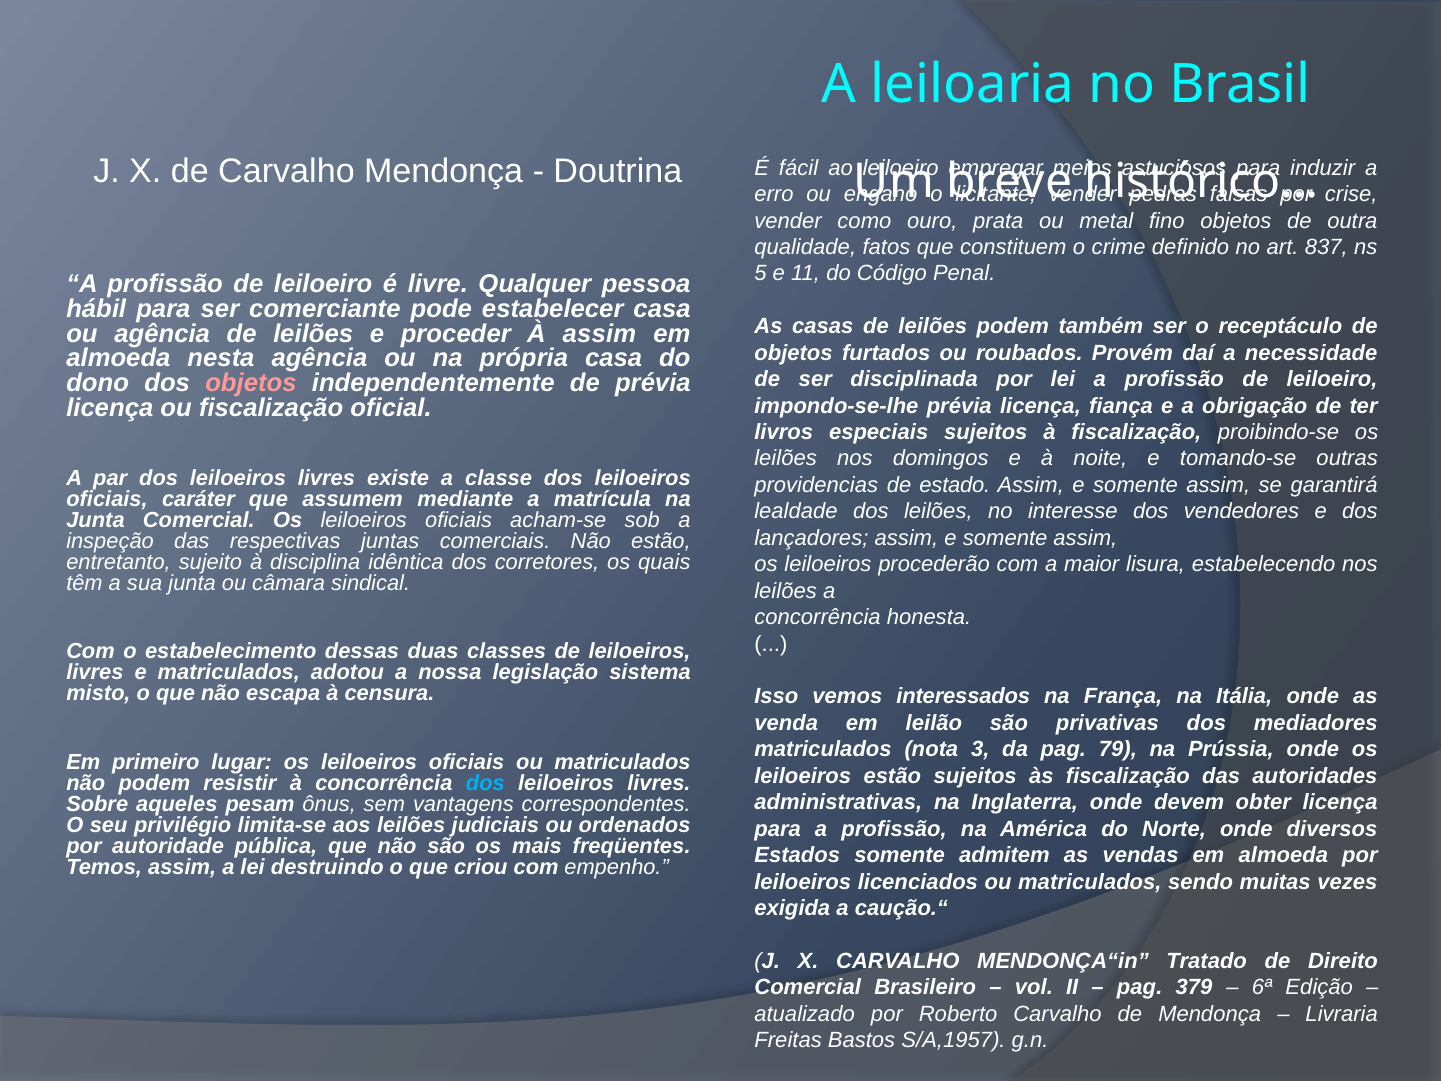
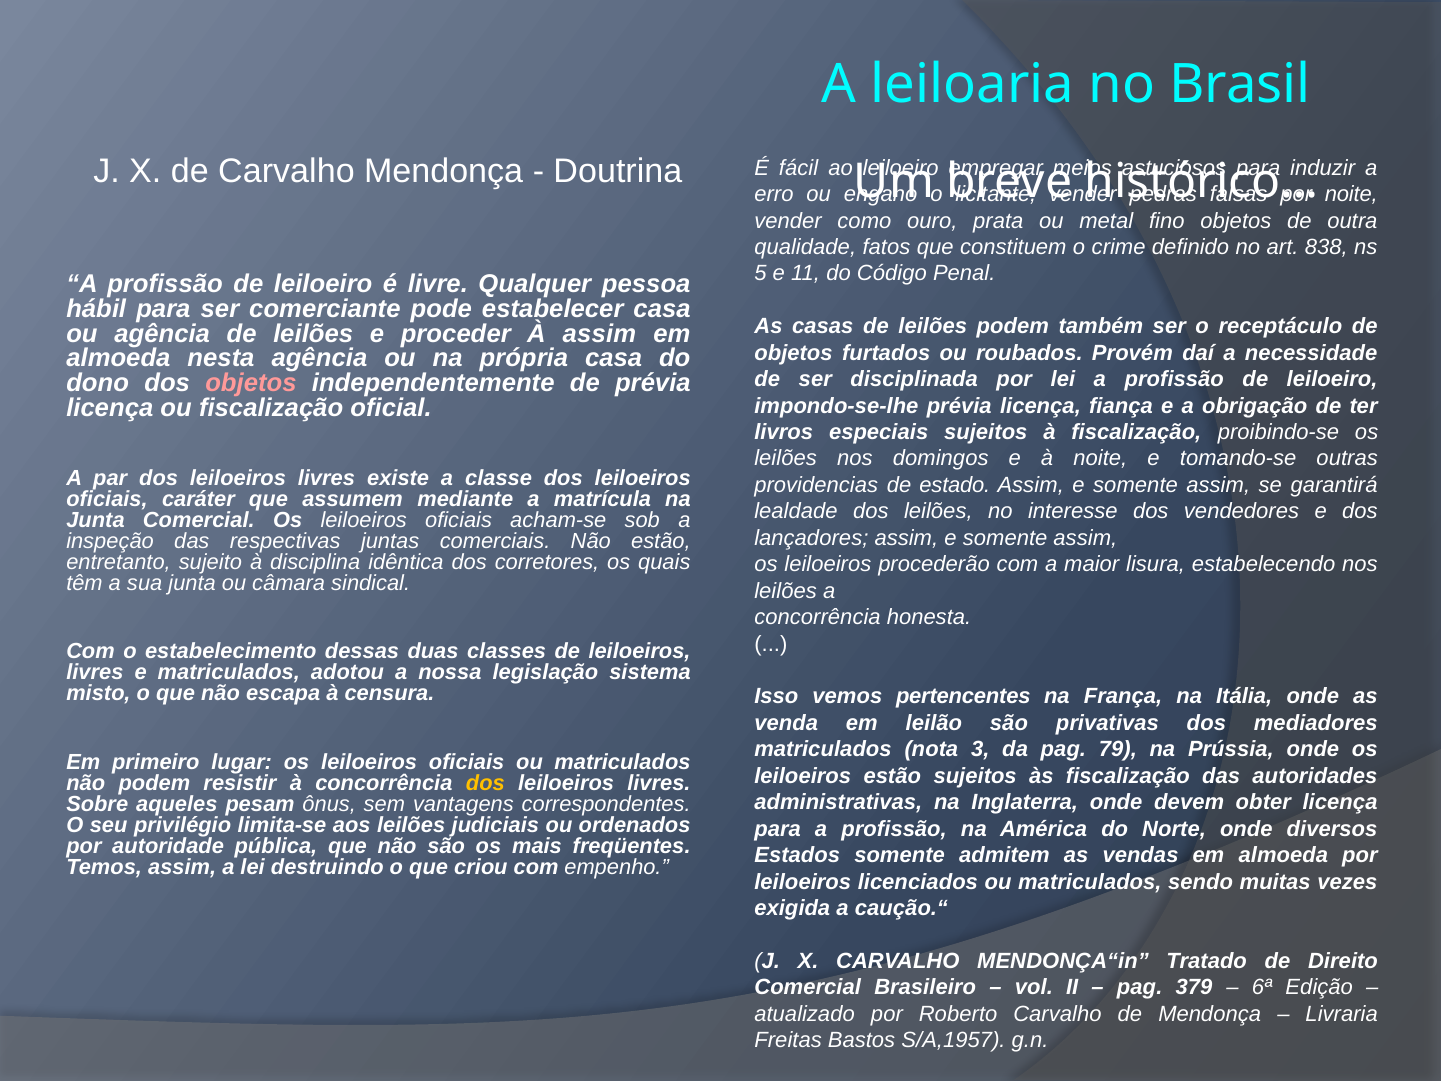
crise at (1351, 194): crise -> noite
837: 837 -> 838
interessados: interessados -> pertencentes
dos at (485, 783) colour: light blue -> yellow
